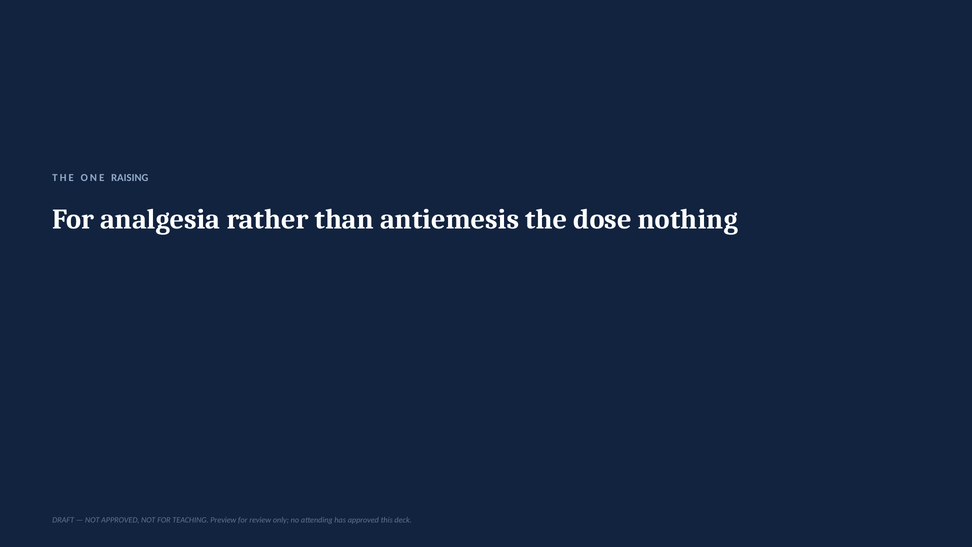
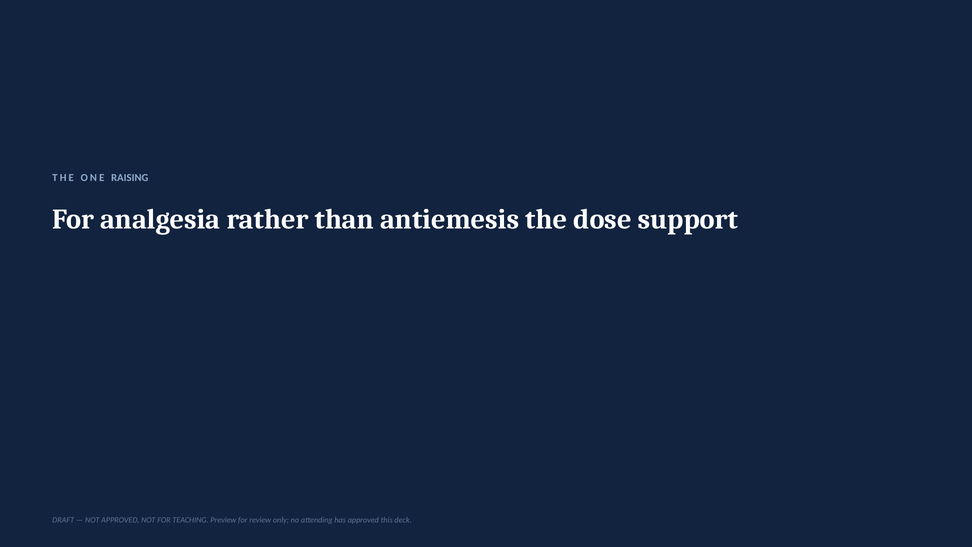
nothing: nothing -> support
